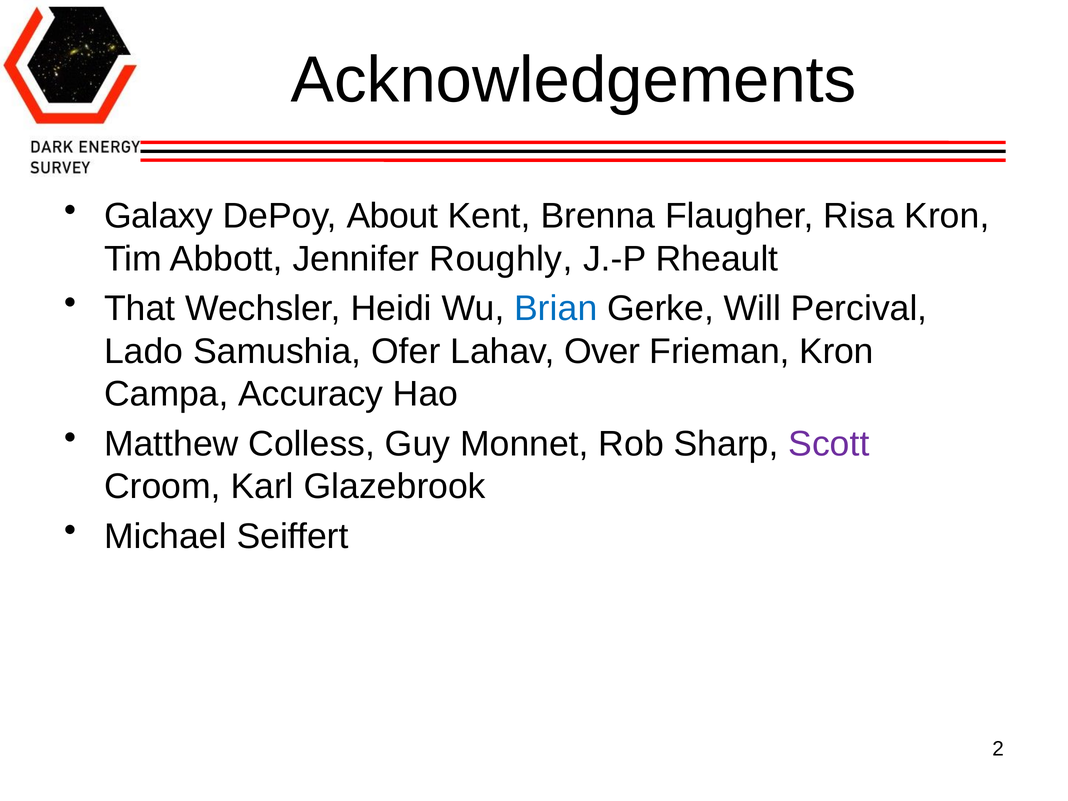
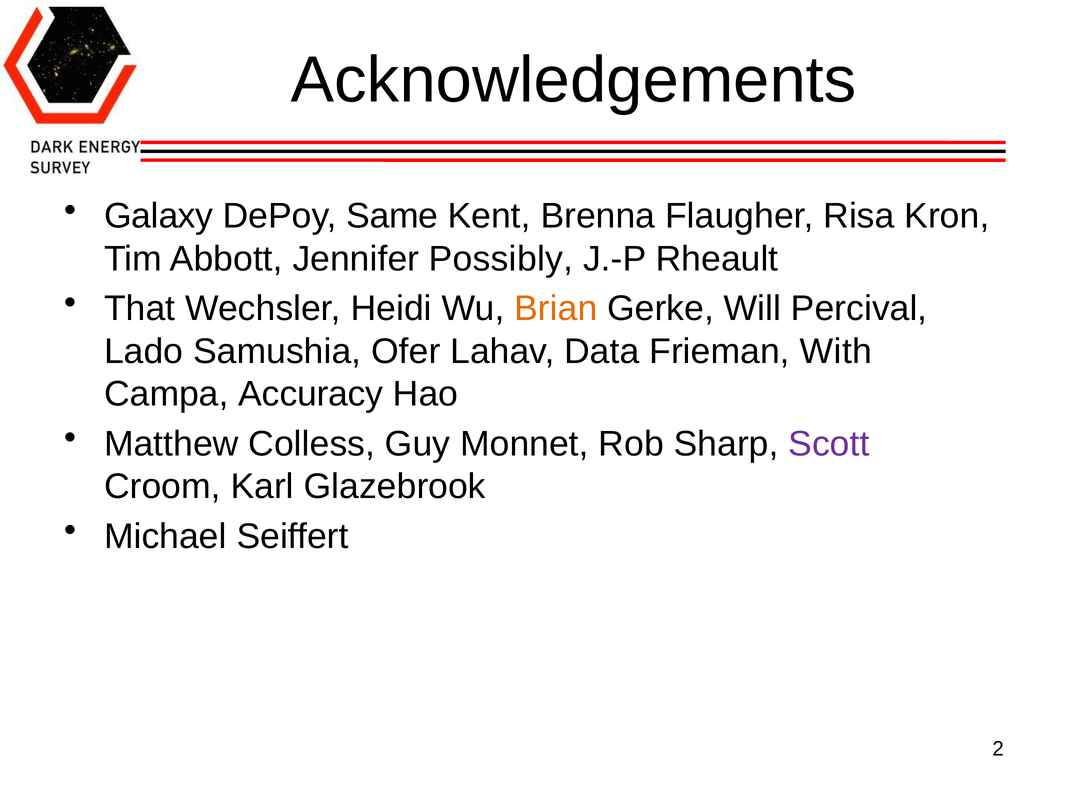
About: About -> Same
Roughly: Roughly -> Possibly
Brian colour: blue -> orange
Over: Over -> Data
Frieman Kron: Kron -> With
